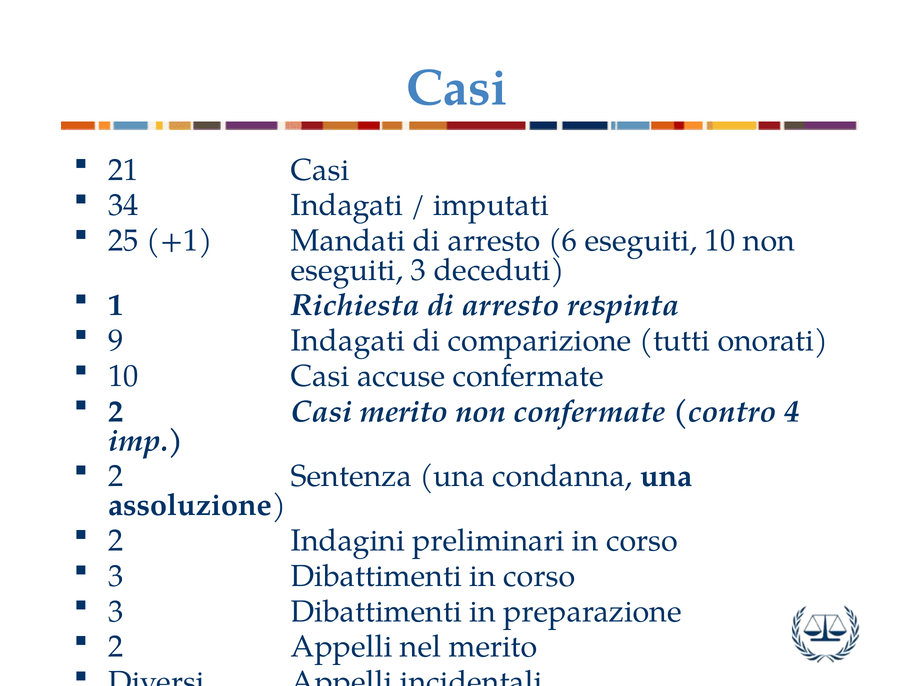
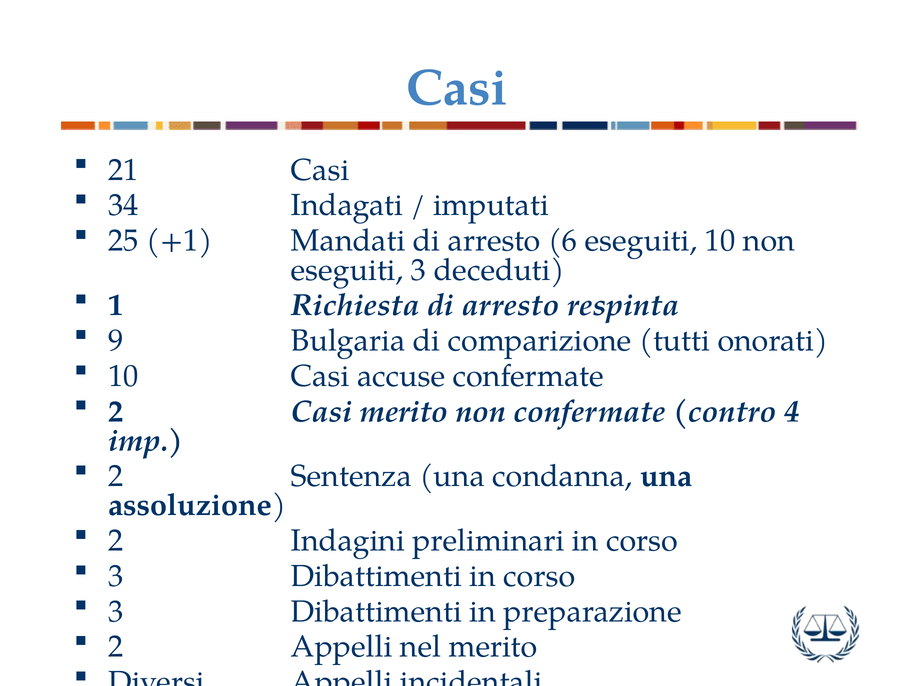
9 Indagati: Indagati -> Bulgaria
